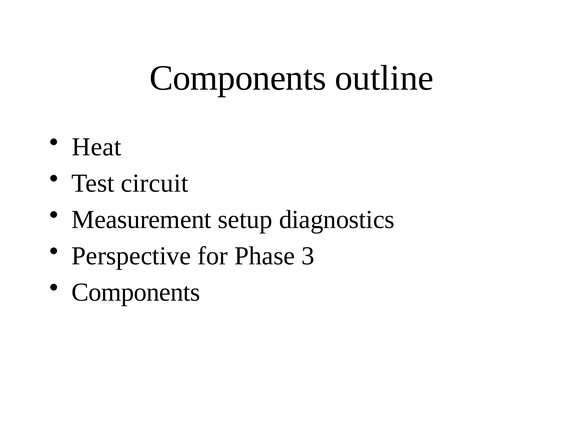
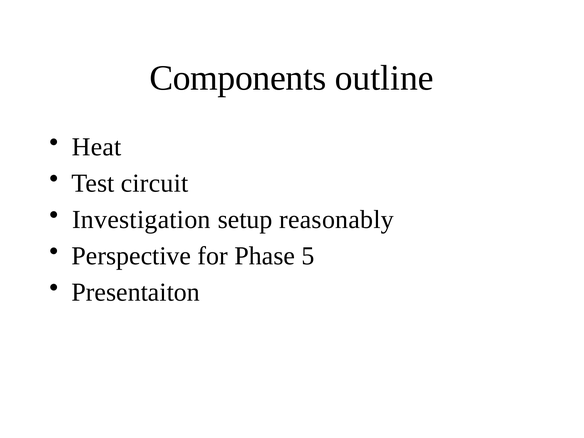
Measurement: Measurement -> Investigation
diagnostics: diagnostics -> reasonably
3: 3 -> 5
Components at (136, 292): Components -> Presentaiton
